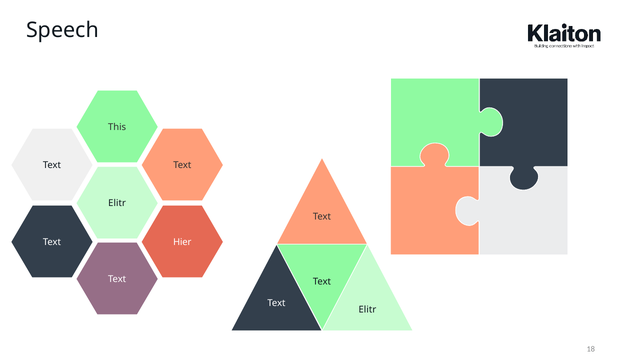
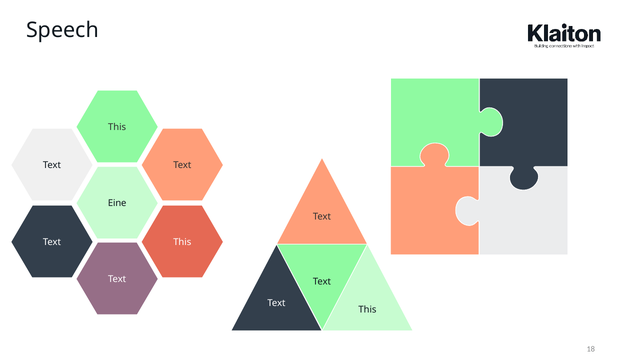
Elitr at (117, 204): Elitr -> Eine
Hier at (182, 242): Hier -> This
Elitr at (367, 310): Elitr -> This
